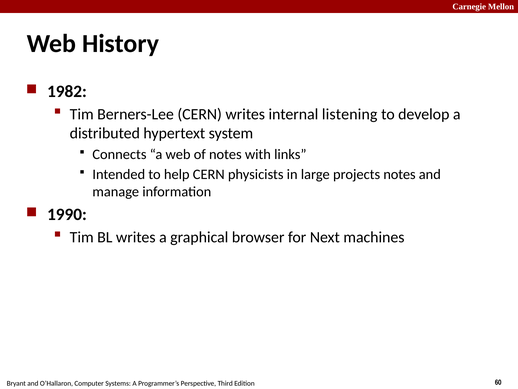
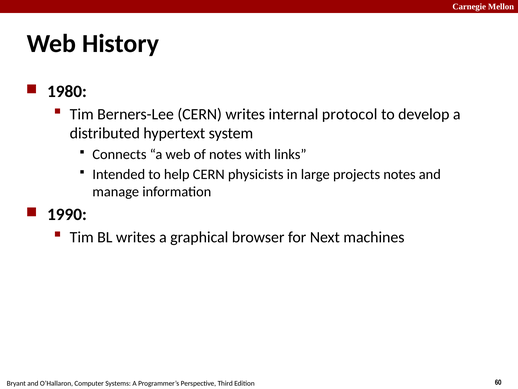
1982: 1982 -> 1980
listening: listening -> protocol
